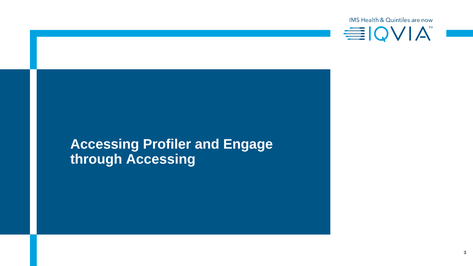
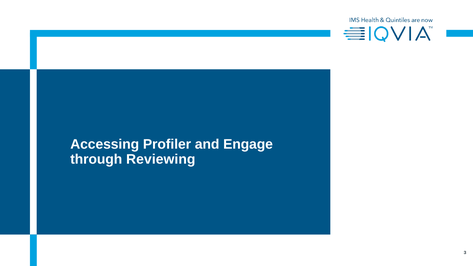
through Accessing: Accessing -> Reviewing
